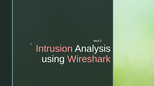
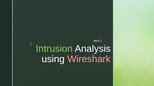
Intrusion colour: pink -> light green
